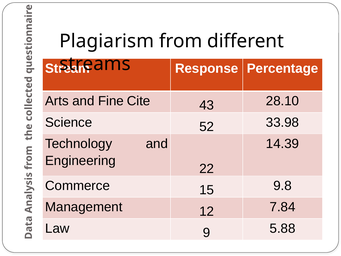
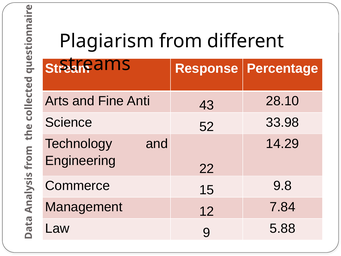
Cite: Cite -> Anti
14.39: 14.39 -> 14.29
